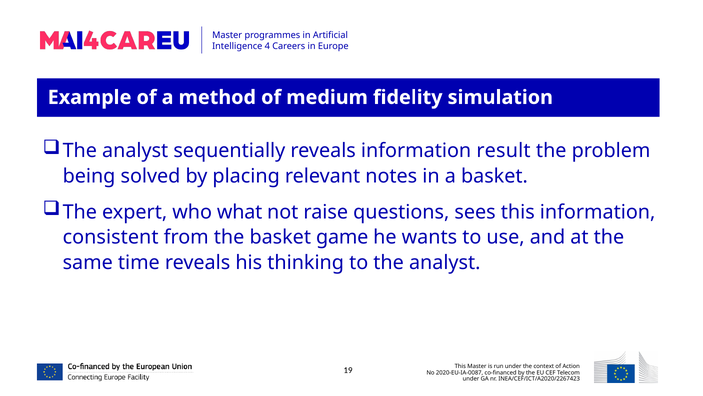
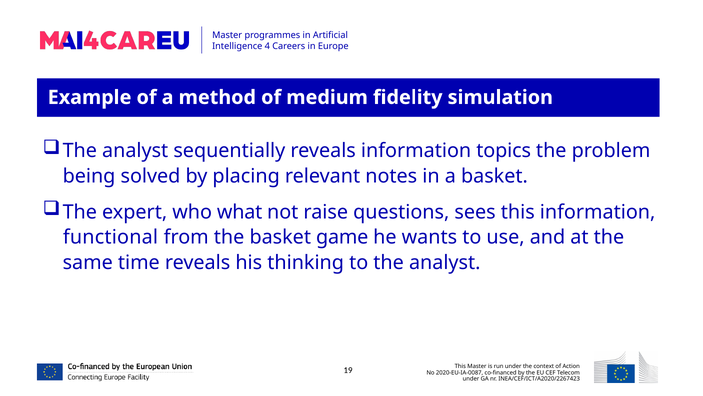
result: result -> topics
consistent: consistent -> functional
